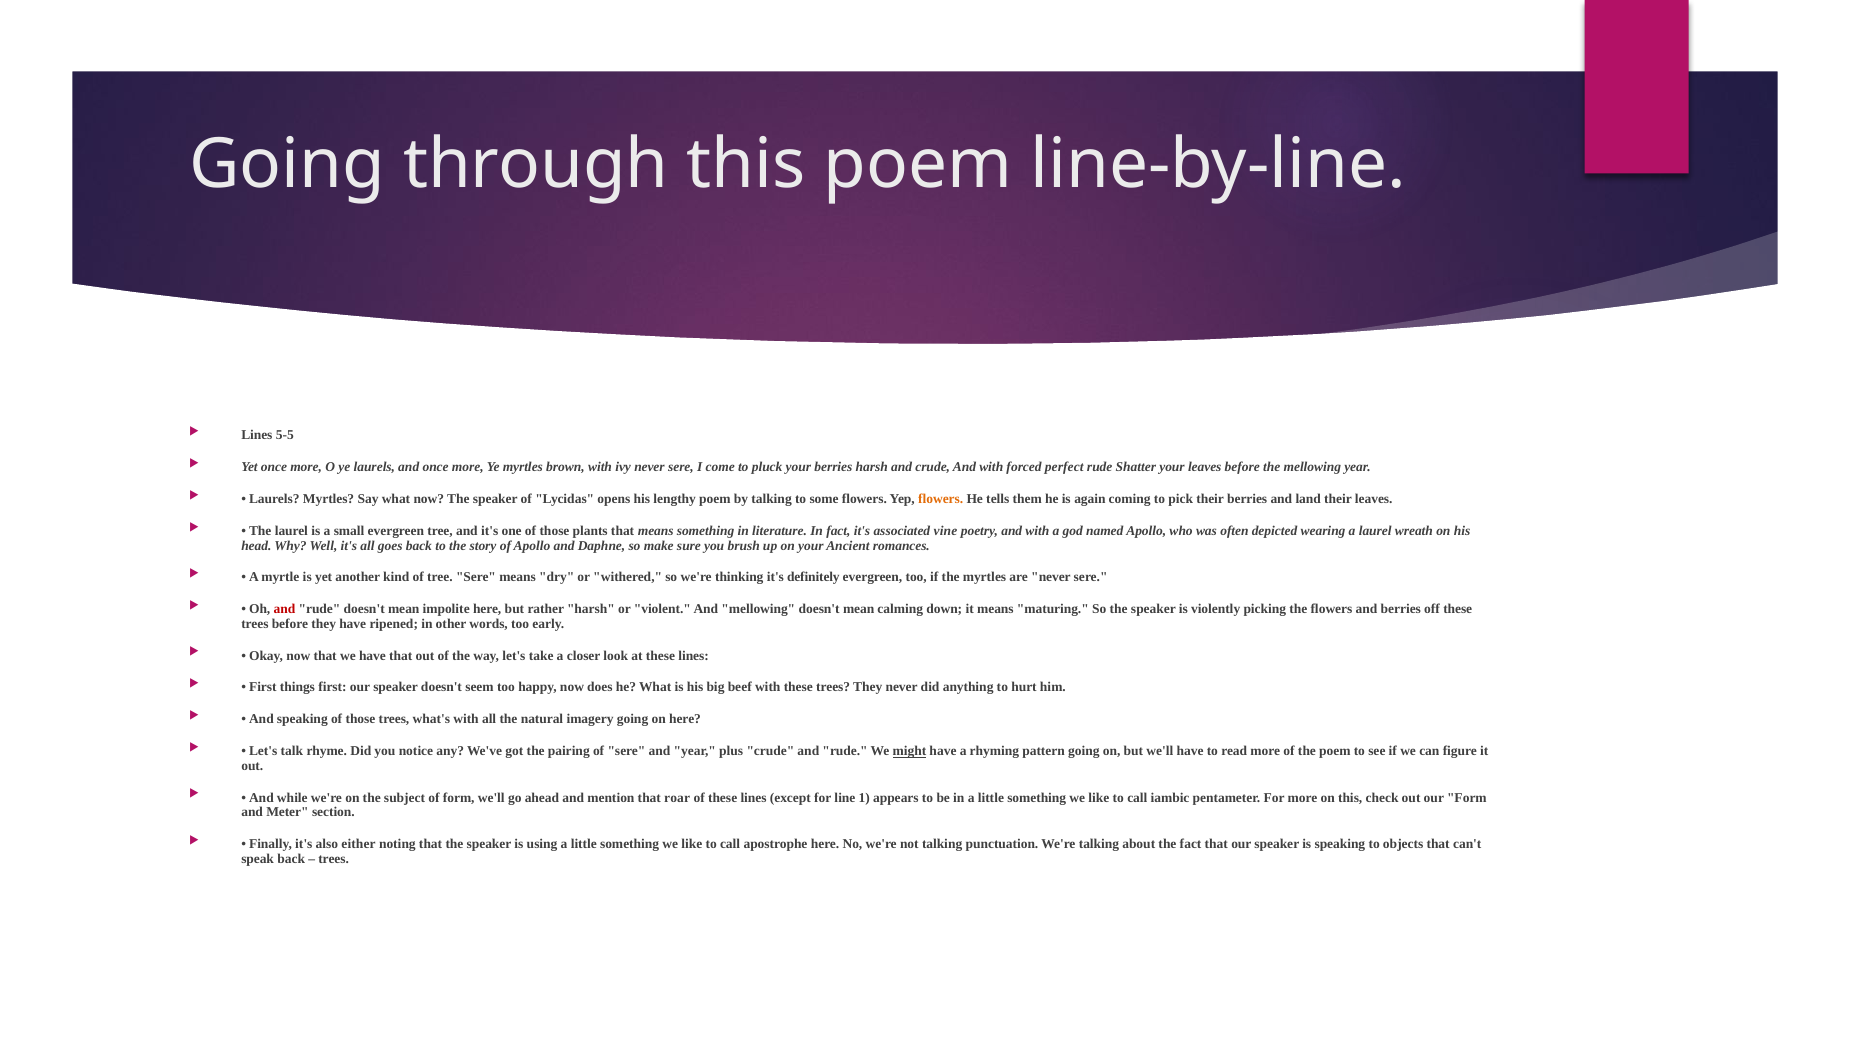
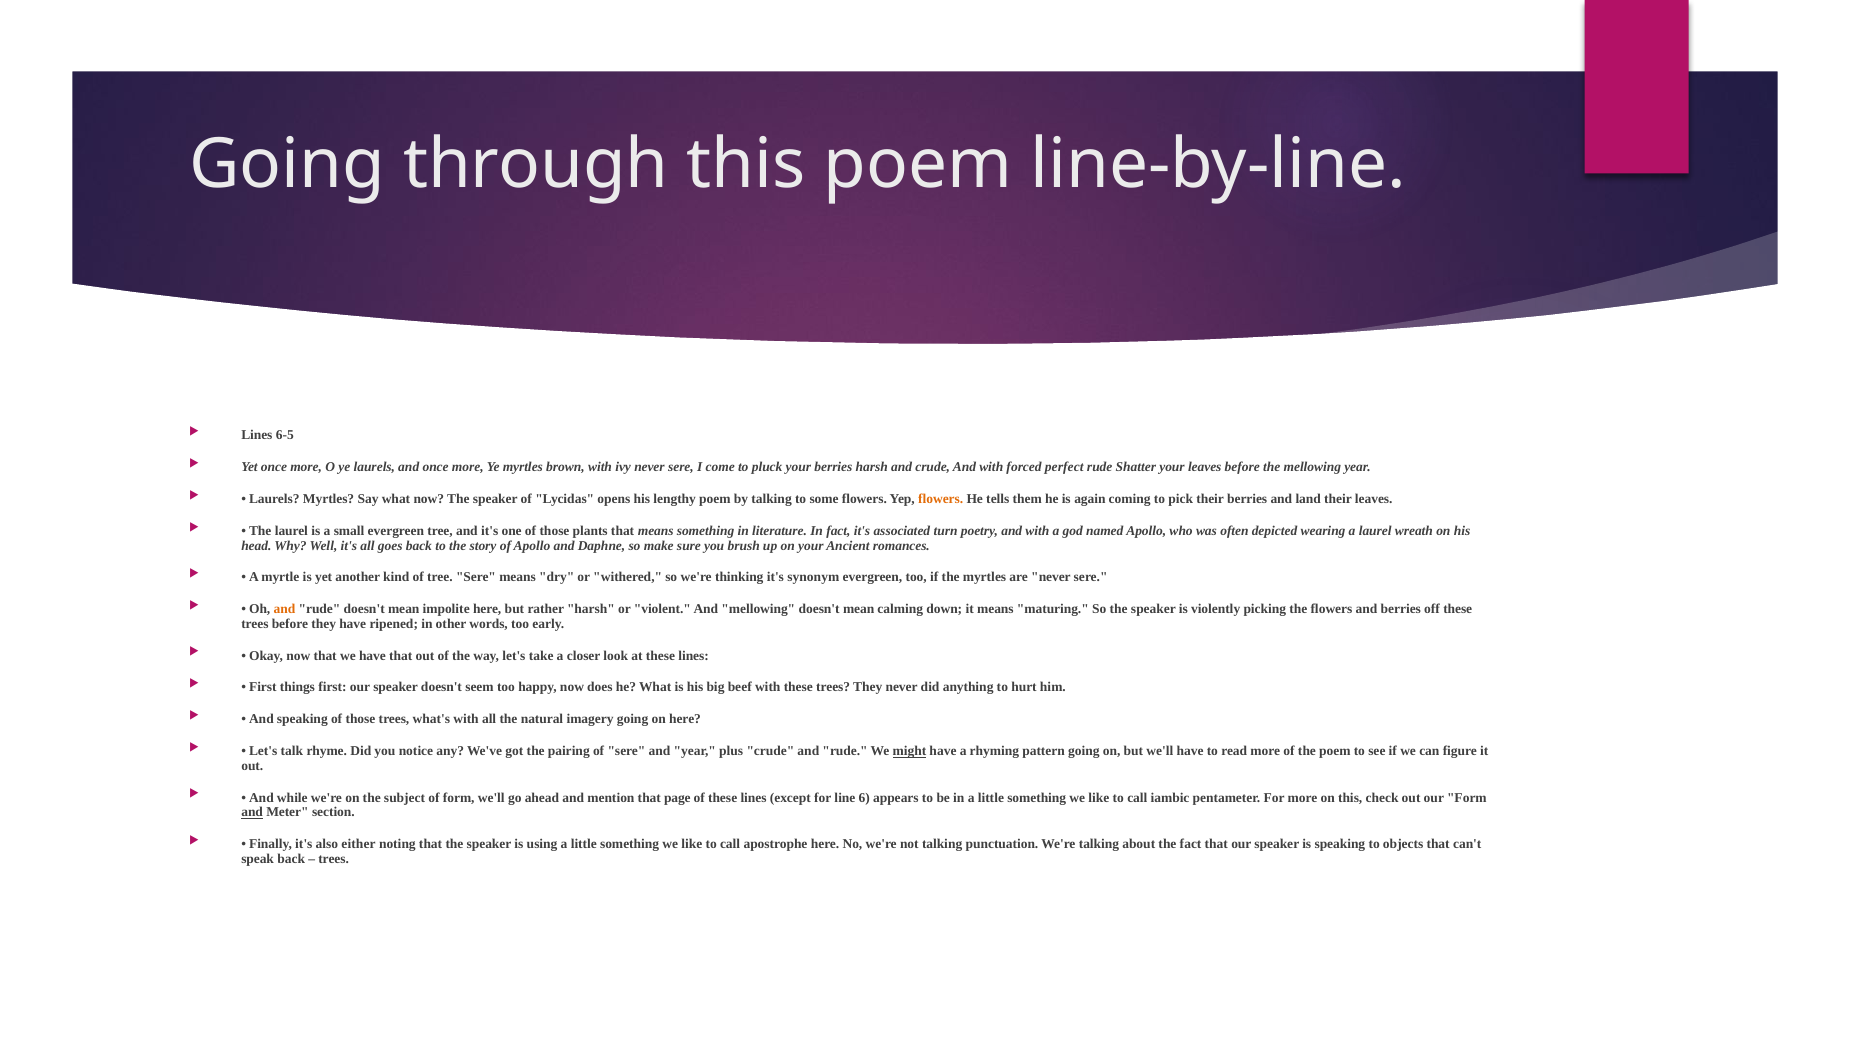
5-5: 5-5 -> 6-5
vine: vine -> turn
definitely: definitely -> synonym
and at (285, 609) colour: red -> orange
roar: roar -> page
1: 1 -> 6
and at (252, 812) underline: none -> present
